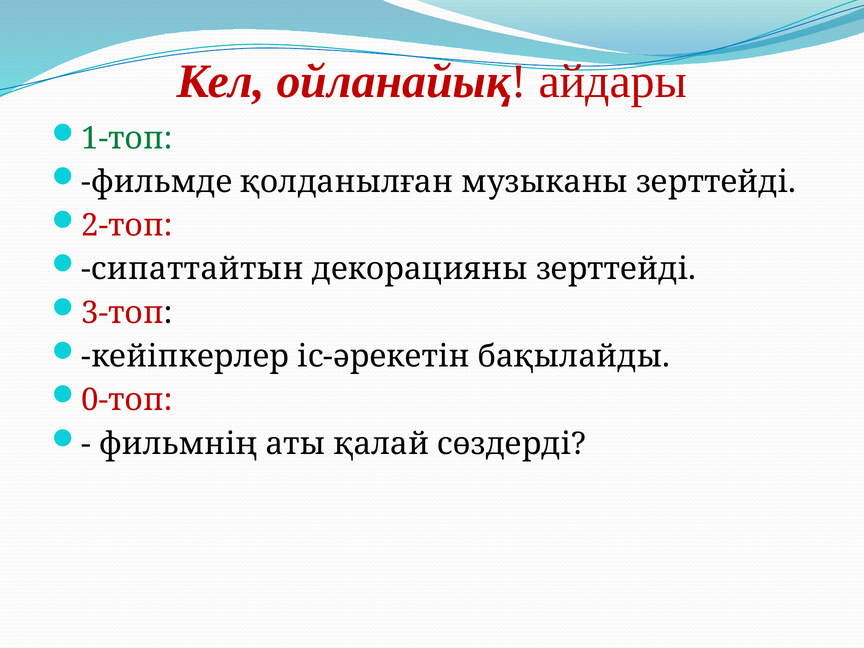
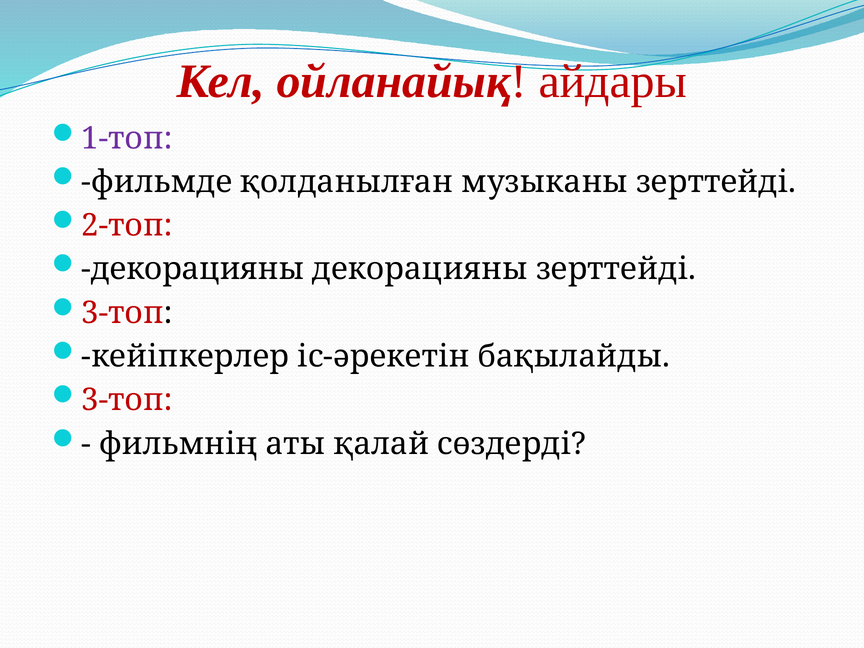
1-топ colour: green -> purple
сипаттайтын at (192, 269): сипаттайтын -> декорацияны
0-топ at (127, 400): 0-топ -> 3-топ
